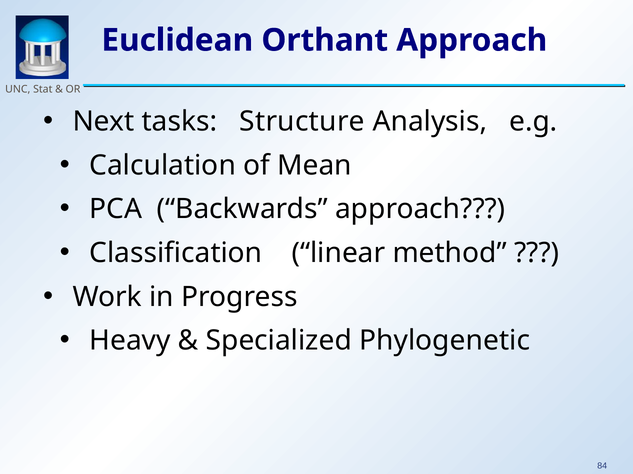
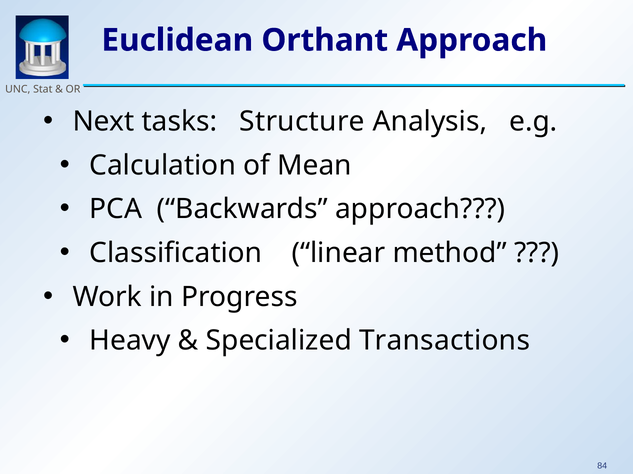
Phylogenetic: Phylogenetic -> Transactions
